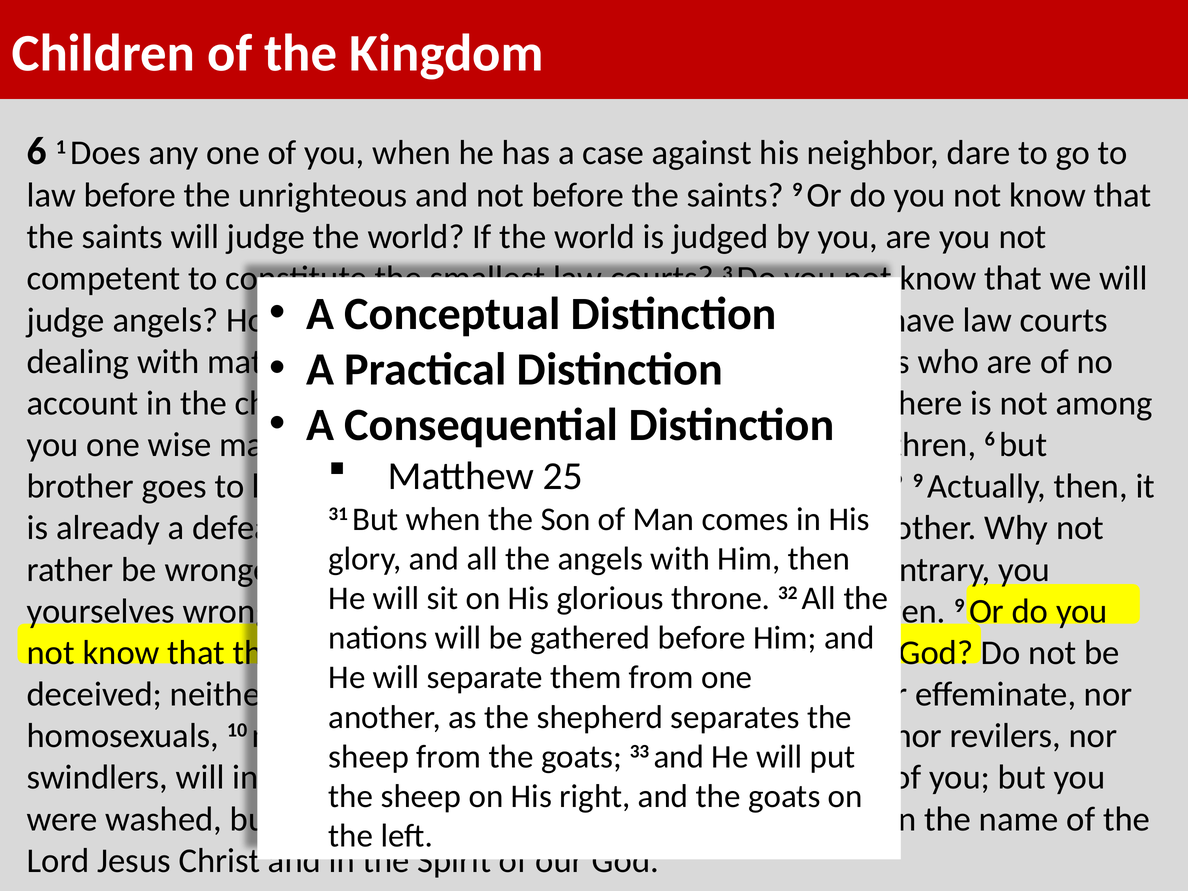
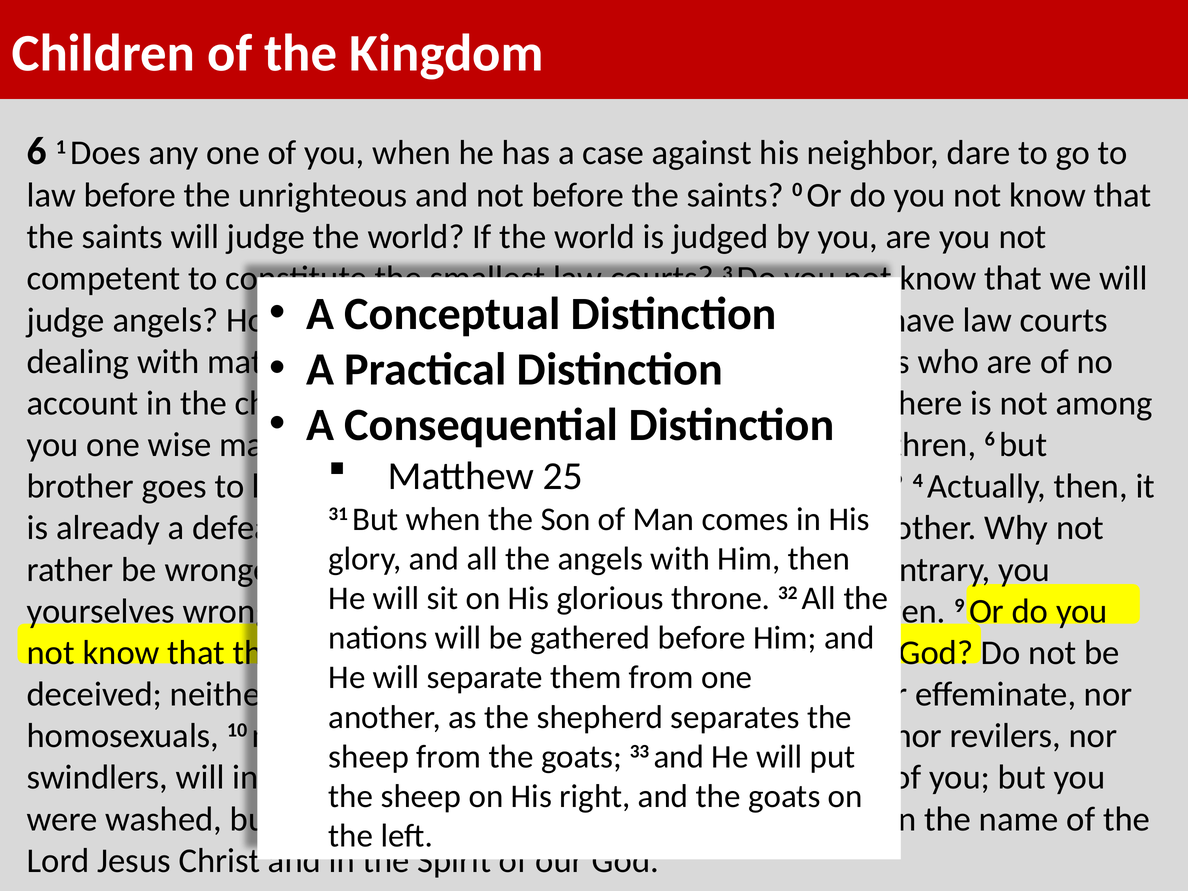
saints 9: 9 -> 0
9 at (918, 481): 9 -> 4
